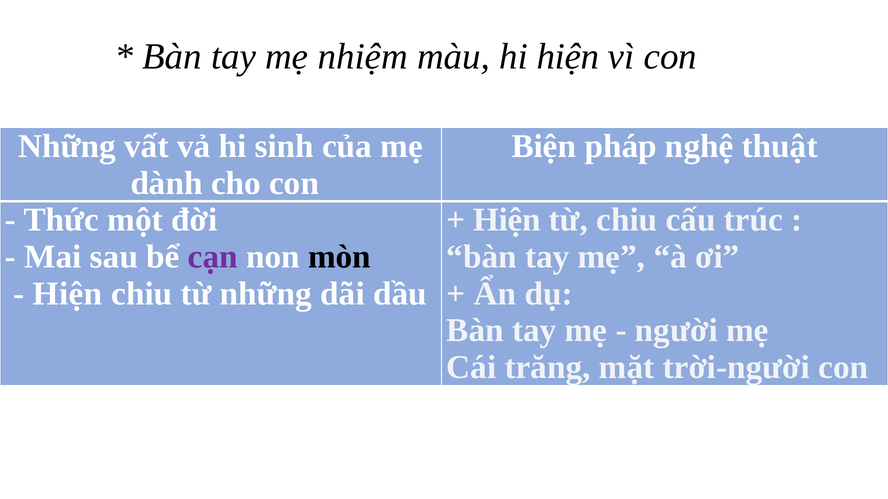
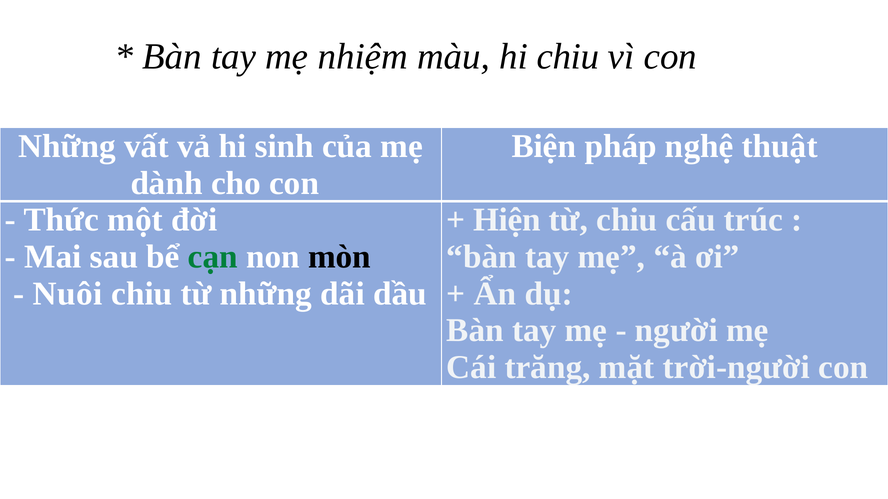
hi hiện: hiện -> chiu
cạn colour: purple -> green
Hiện at (68, 294): Hiện -> Nuôi
